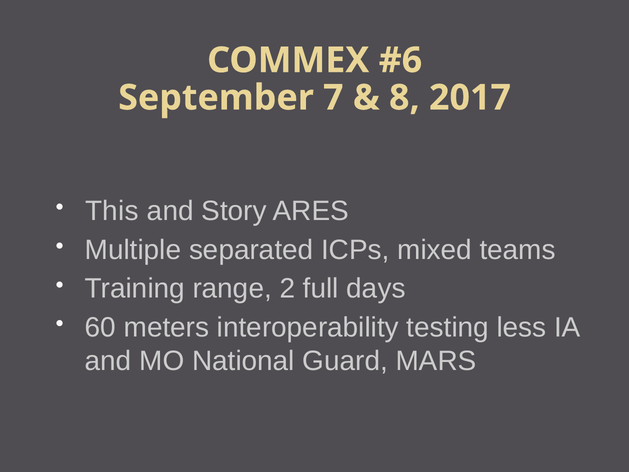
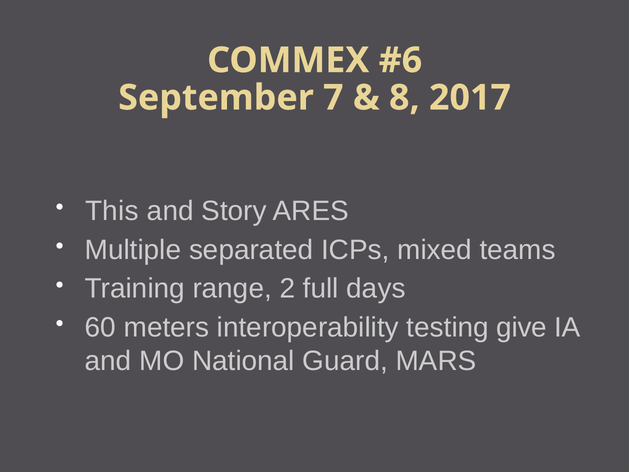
less: less -> give
